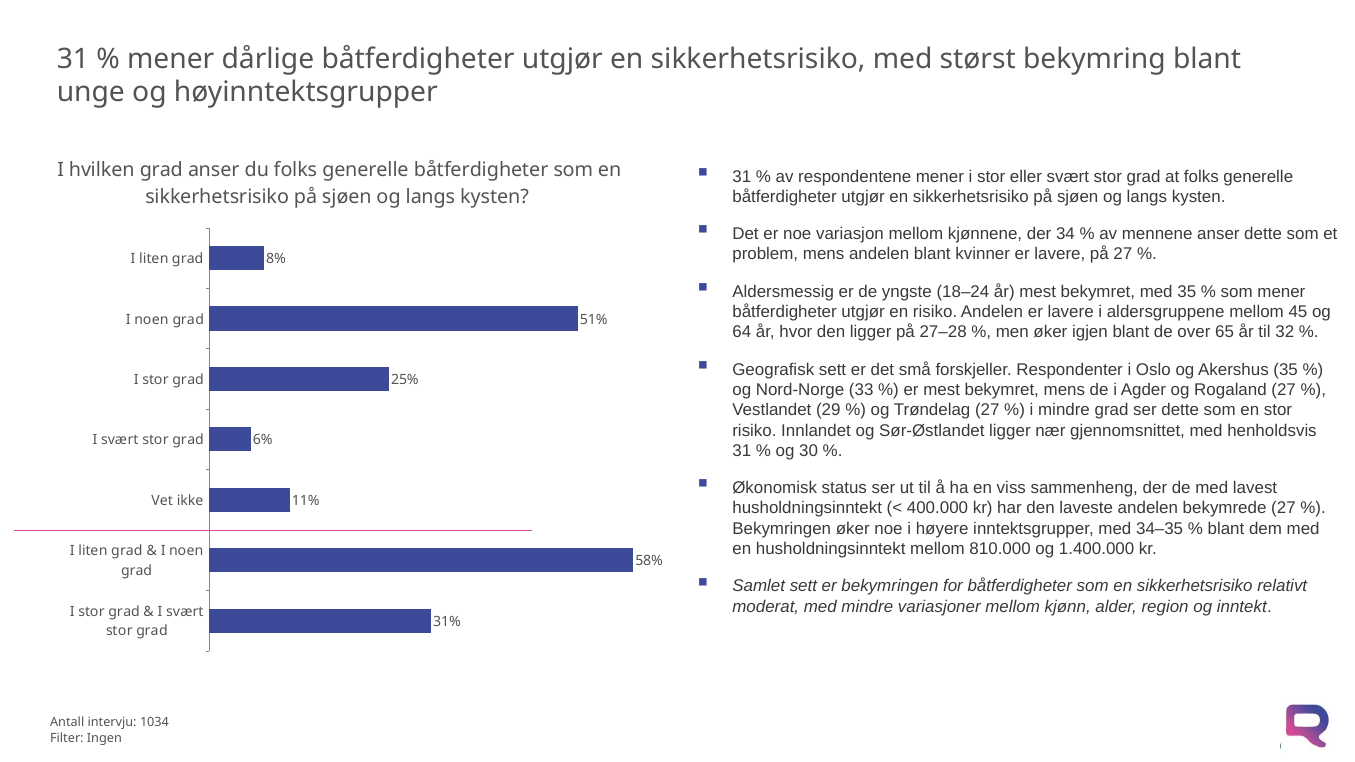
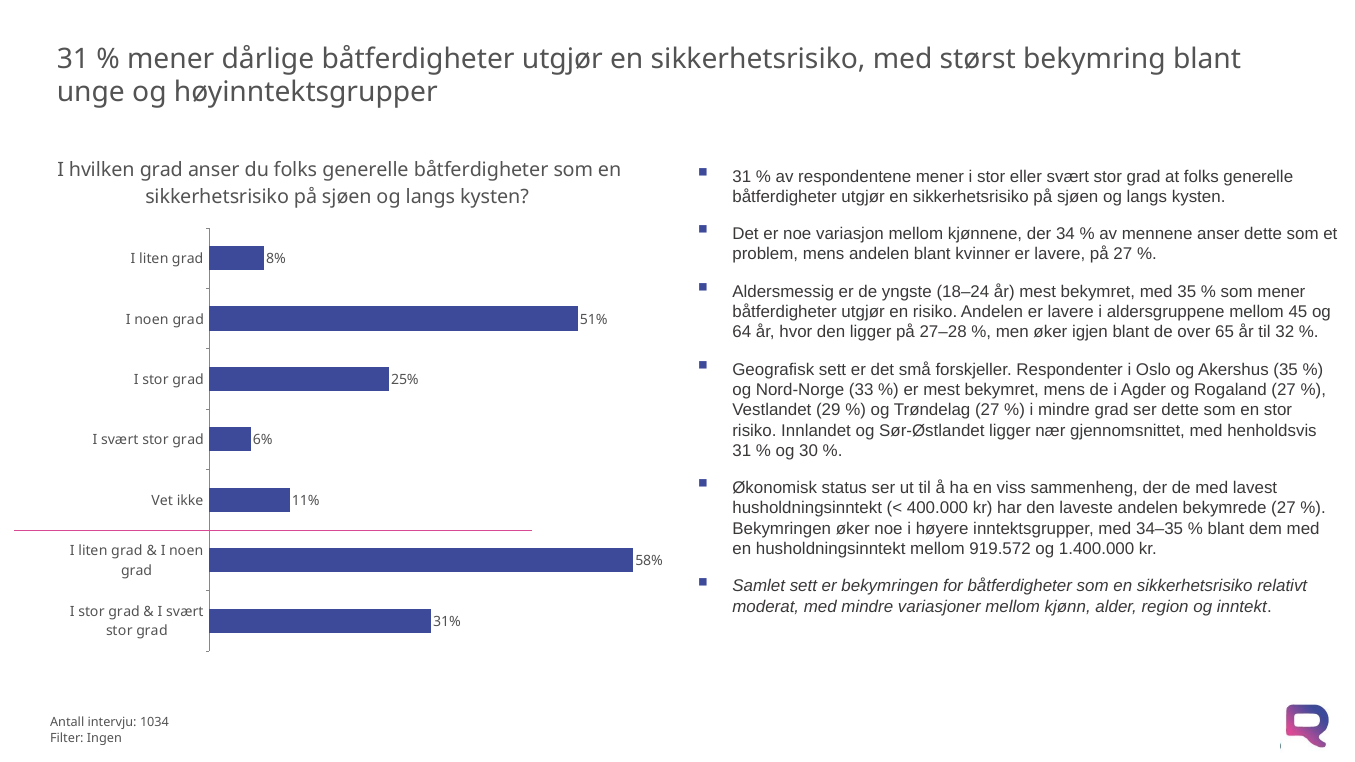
810.000: 810.000 -> 919.572
